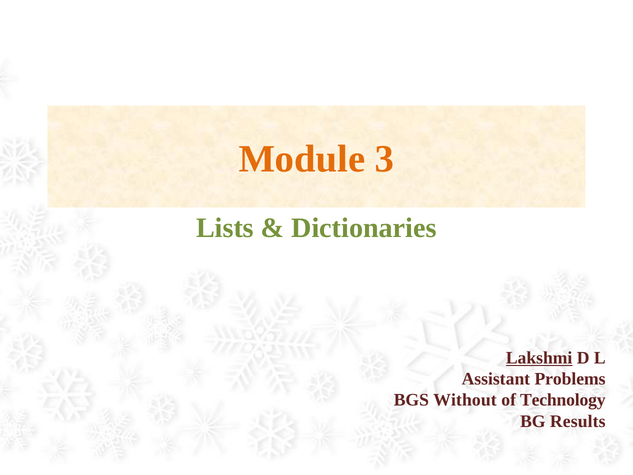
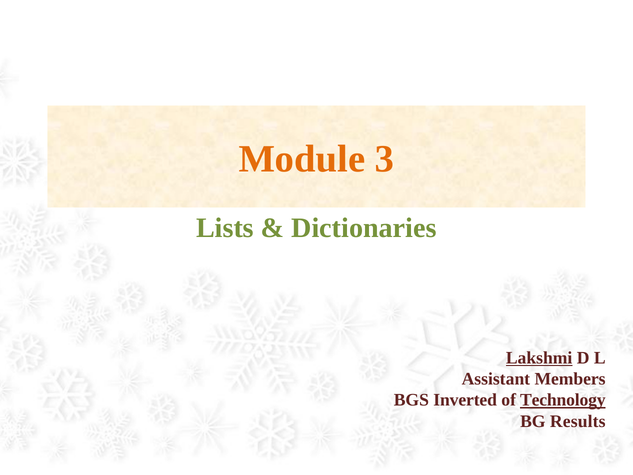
Problems: Problems -> Members
Without: Without -> Inverted
Technology underline: none -> present
